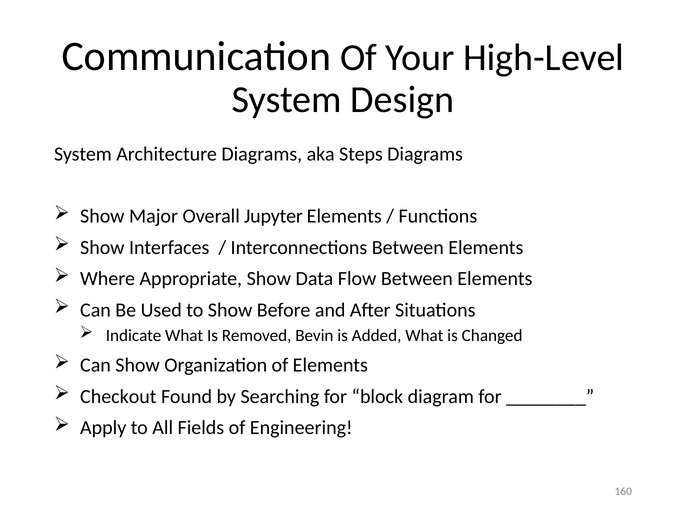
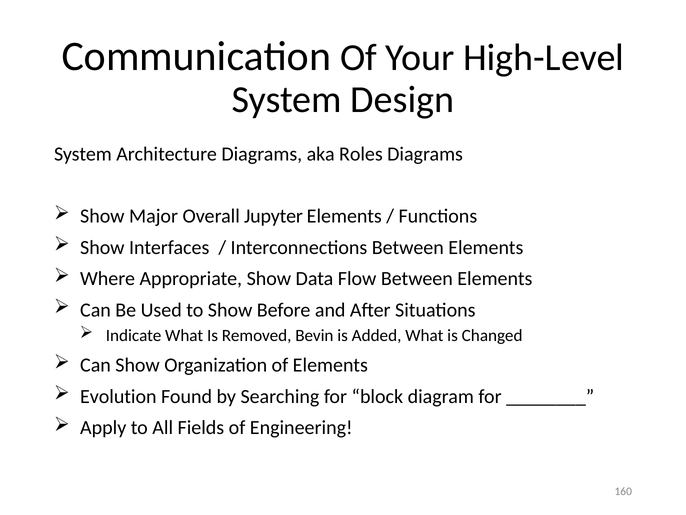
Steps: Steps -> Roles
Checkout: Checkout -> Evolution
